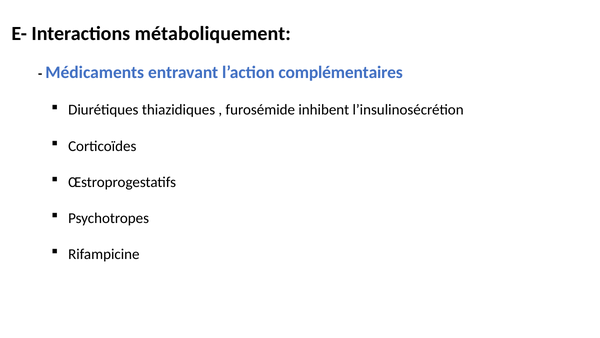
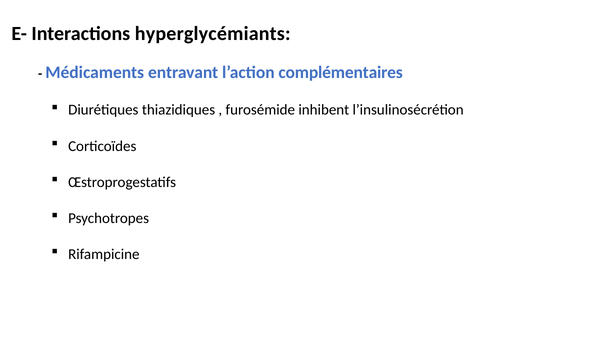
métaboliquement: métaboliquement -> hyperglycémiants
